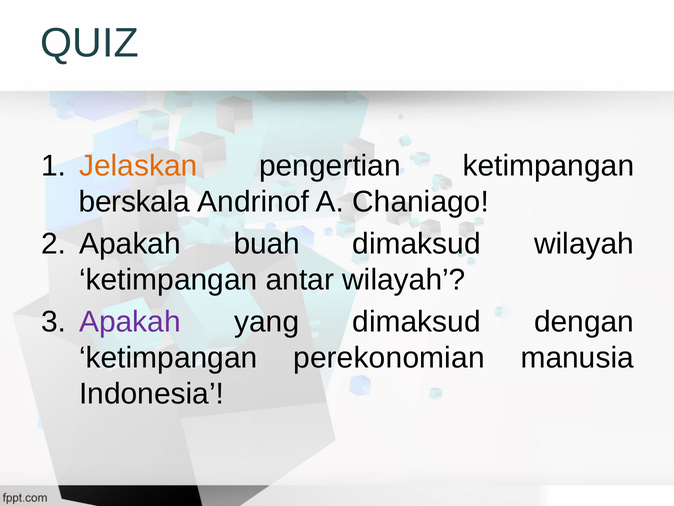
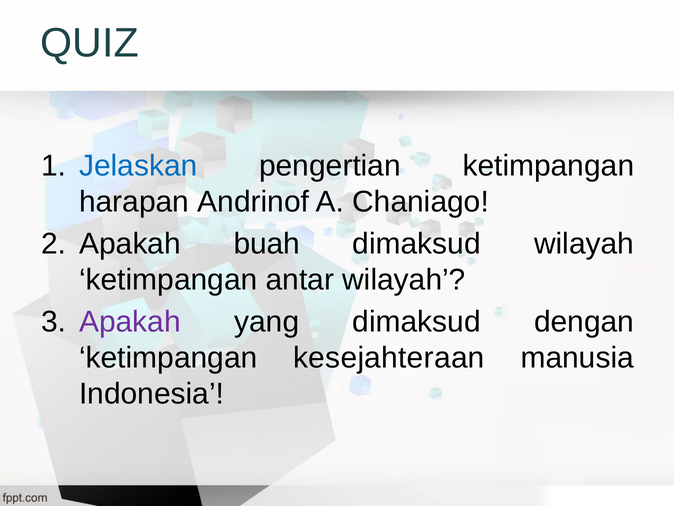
Jelaskan colour: orange -> blue
berskala: berskala -> harapan
perekonomian: perekonomian -> kesejahteraan
